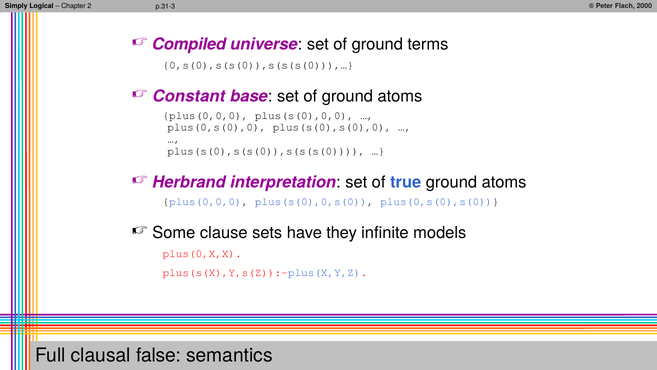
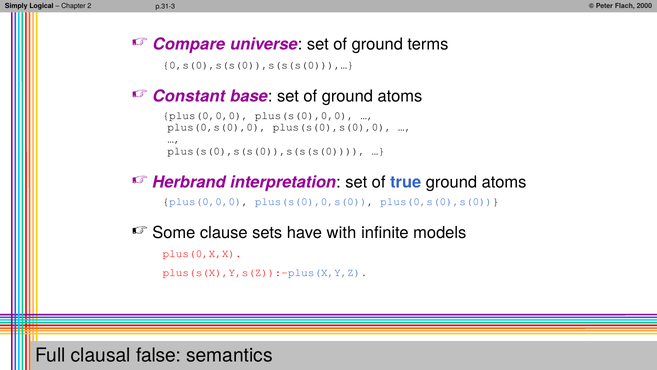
Compiled: Compiled -> Compare
they: they -> with
